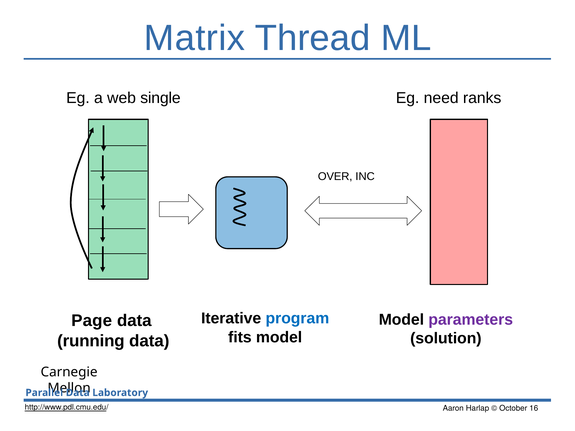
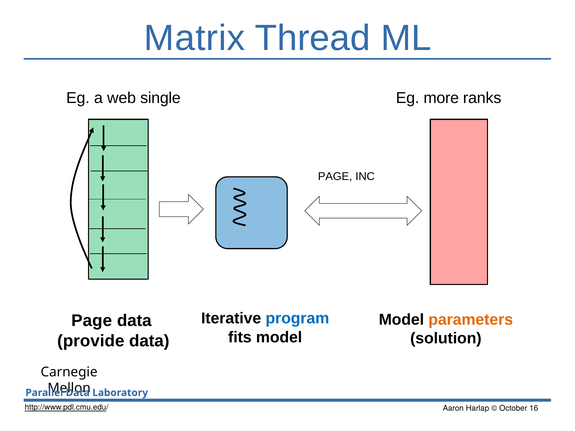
need: need -> more
OVER at (335, 177): OVER -> PAGE
parameters colour: purple -> orange
running: running -> provide
